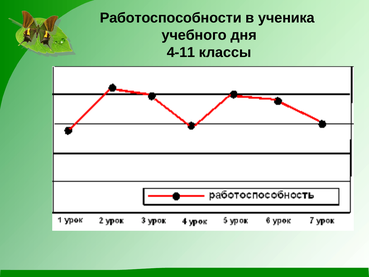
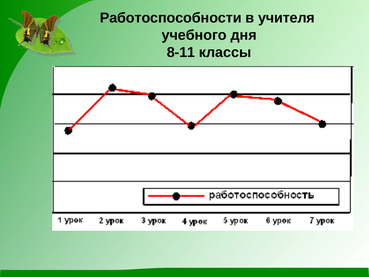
ученика: ученика -> учителя
4-11: 4-11 -> 8-11
